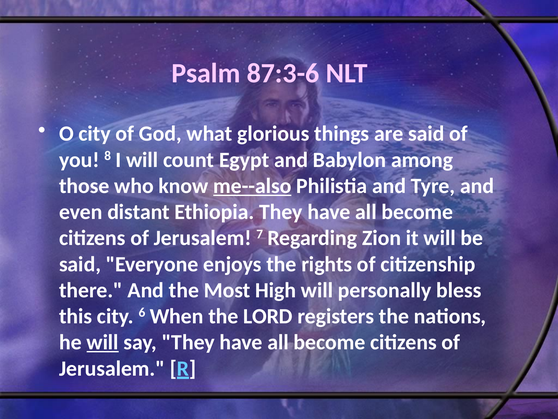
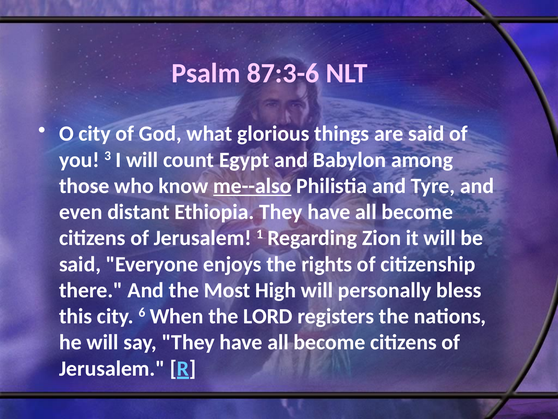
8: 8 -> 3
7: 7 -> 1
will at (103, 342) underline: present -> none
